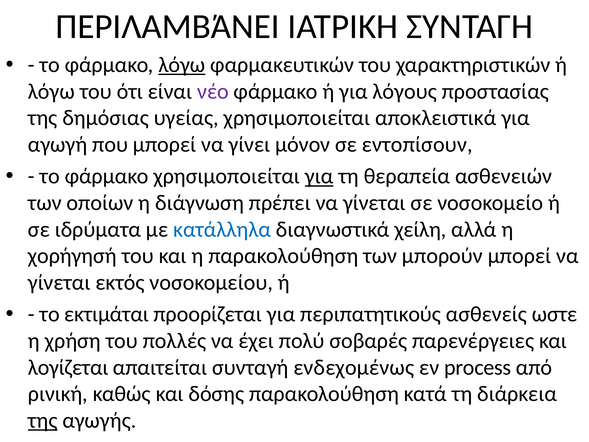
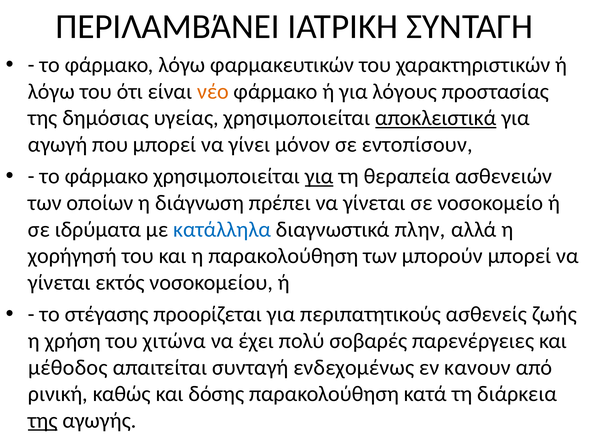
λόγω at (182, 65) underline: present -> none
νέο colour: purple -> orange
αποκλειστικά underline: none -> present
χείλη: χείλη -> πλην
εκτιμάται: εκτιμάται -> στέγασης
ωστε: ωστε -> ζωής
πολλές: πολλές -> χιτώνα
λογίζεται: λογίζεται -> μέθοδος
process: process -> κανουν
